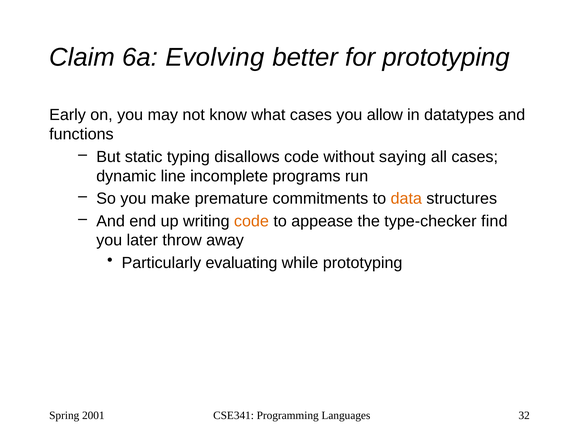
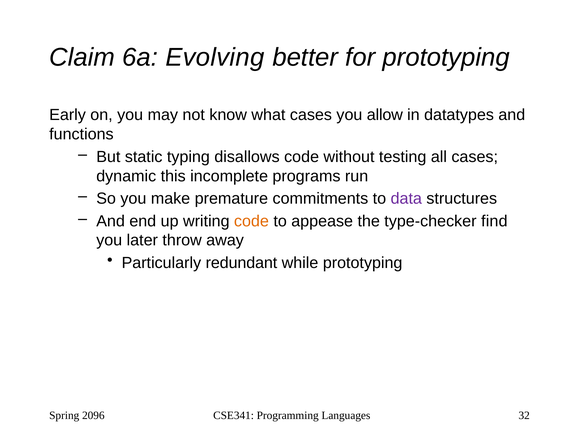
saying: saying -> testing
line: line -> this
data colour: orange -> purple
evaluating: evaluating -> redundant
2001: 2001 -> 2096
